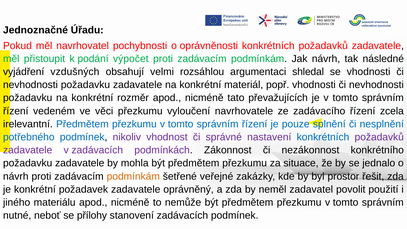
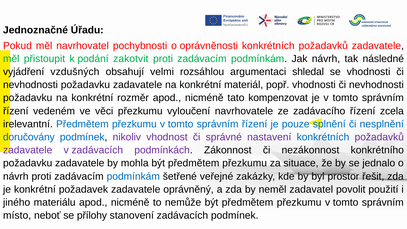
výpočet: výpočet -> zakotvit
převažujících: převažujících -> kompenzovat
potřebného: potřebného -> doručovány
podmínkám at (133, 176) colour: orange -> blue
nutné: nutné -> místo
